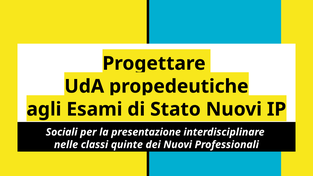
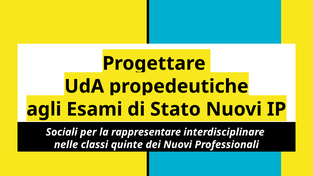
presentazione: presentazione -> rappresentare
